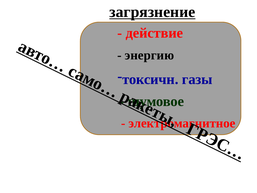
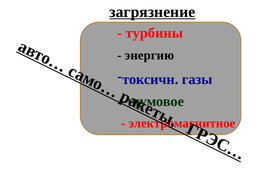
действие: действие -> турбины
